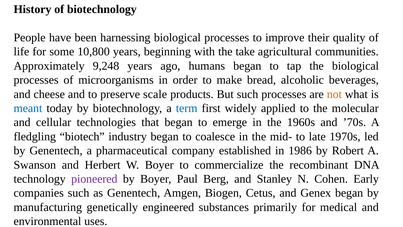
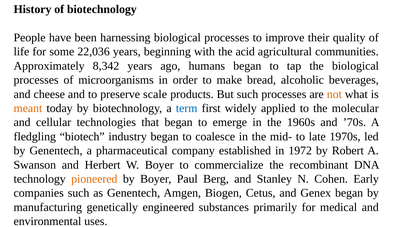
10,800: 10,800 -> 22,036
take: take -> acid
9,248: 9,248 -> 8,342
meant colour: blue -> orange
1986: 1986 -> 1972
pioneered colour: purple -> orange
